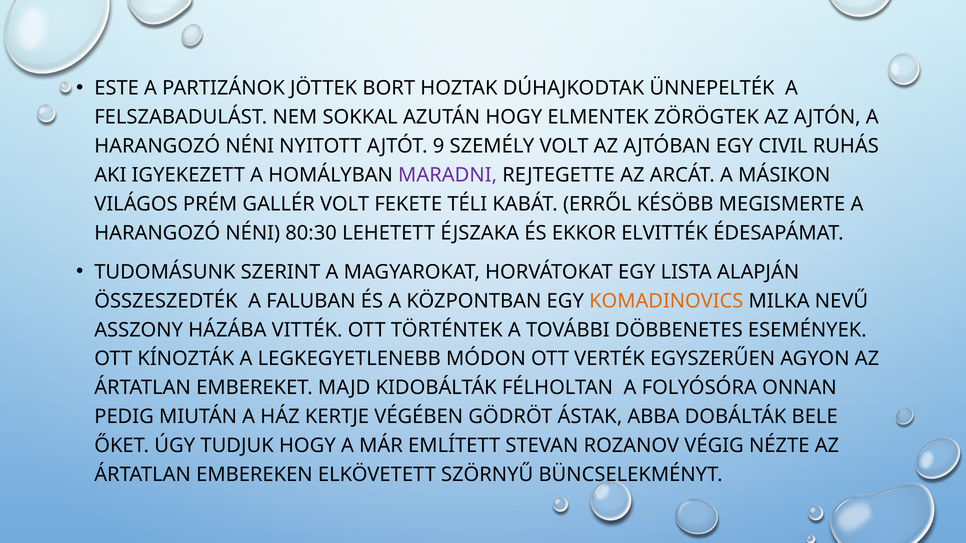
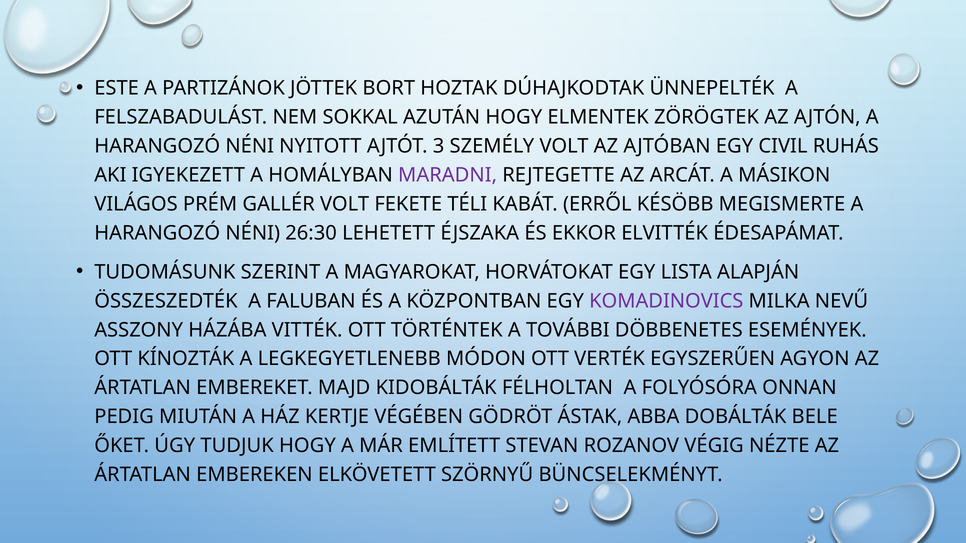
9: 9 -> 3
80:30: 80:30 -> 26:30
KOMADINOVICS colour: orange -> purple
